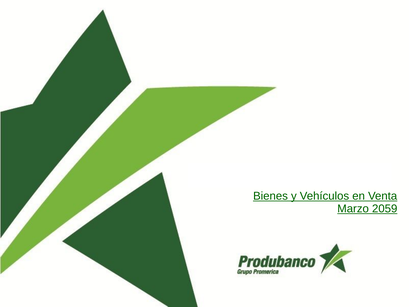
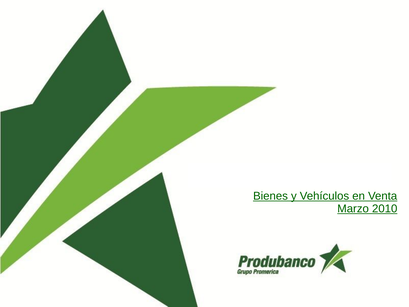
2059: 2059 -> 2010
